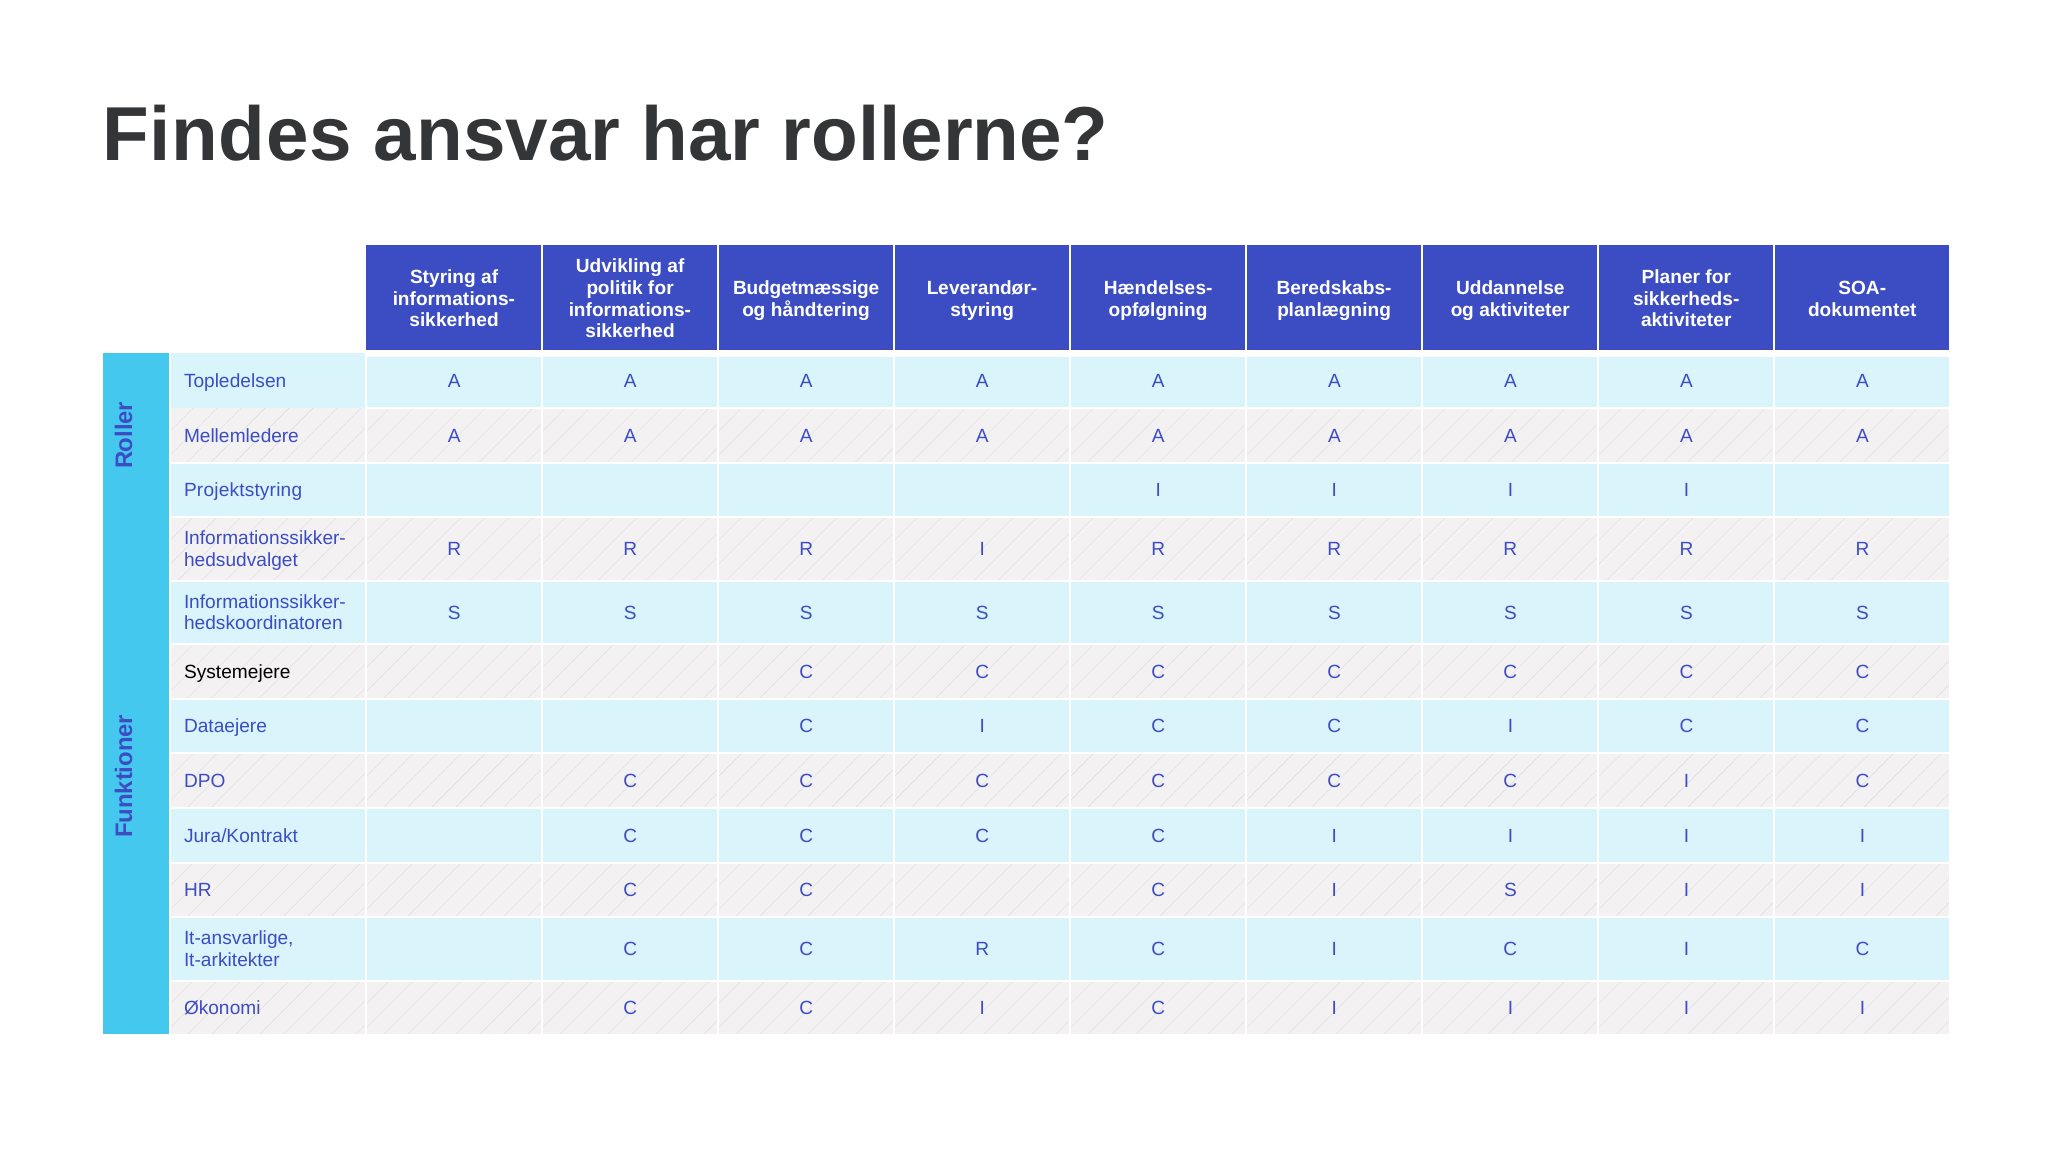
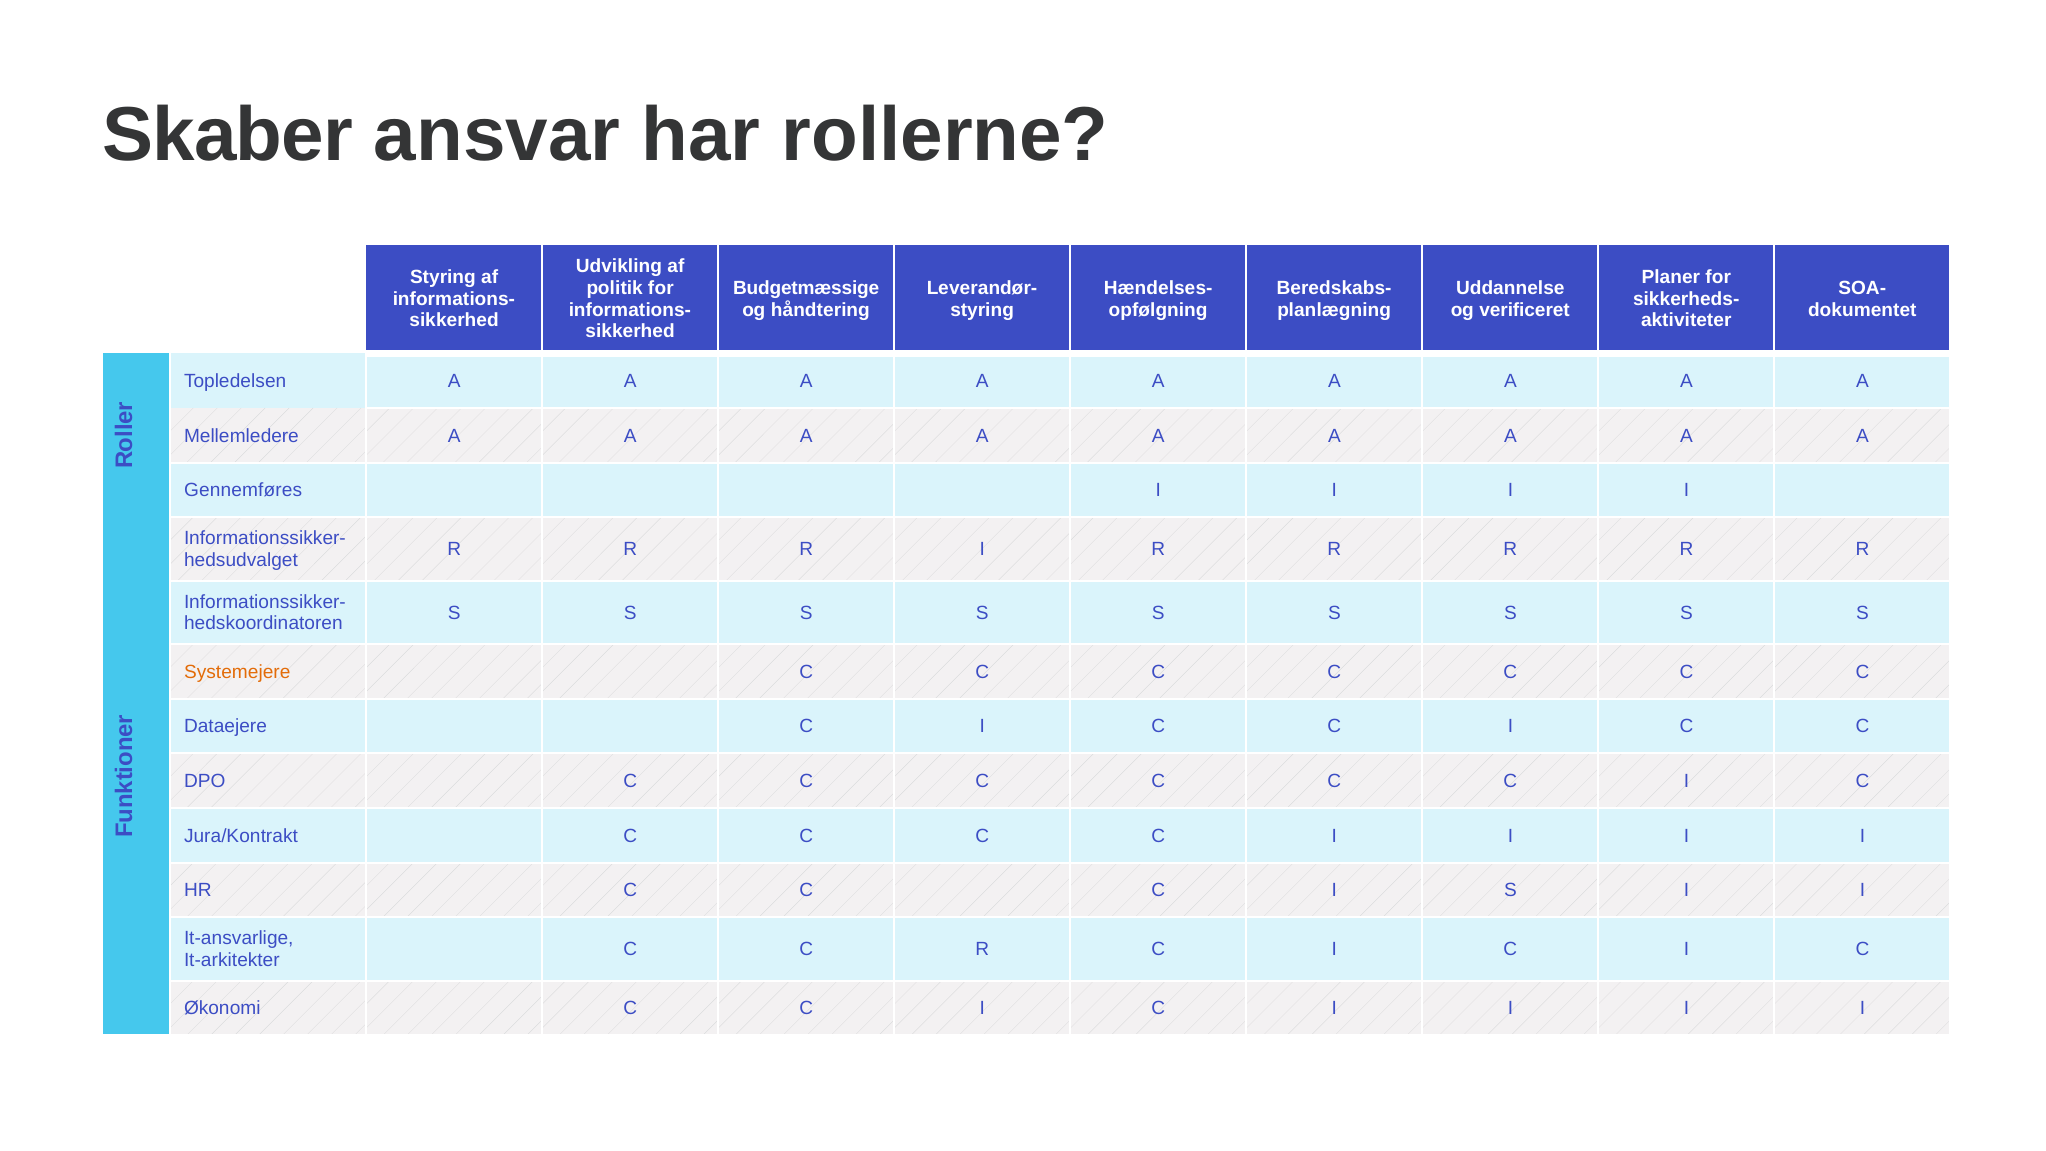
Findes: Findes -> Skaber
og aktiviteter: aktiviteter -> verificeret
Projektstyring: Projektstyring -> Gennemføres
Systemejere colour: black -> orange
